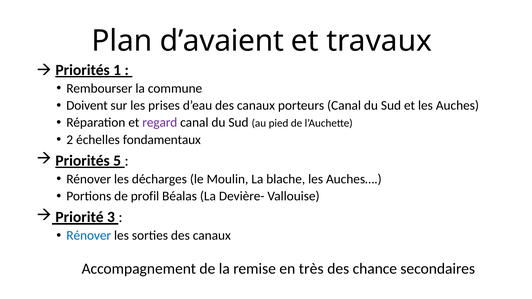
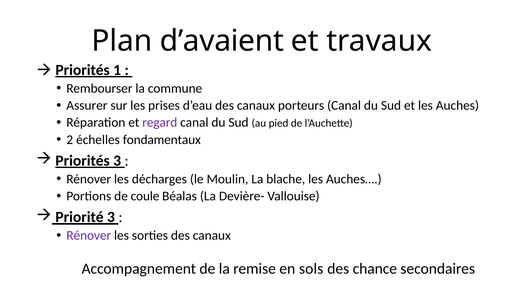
Doivent: Doivent -> Assurer
Priorités 5: 5 -> 3
profil: profil -> coule
Rénover at (89, 236) colour: blue -> purple
très: très -> sols
